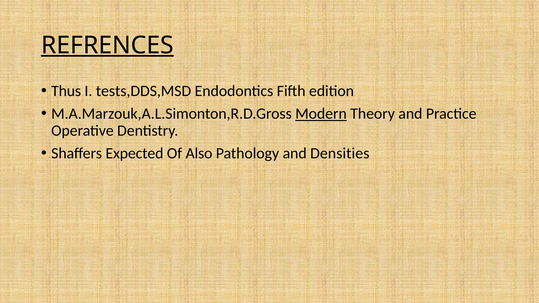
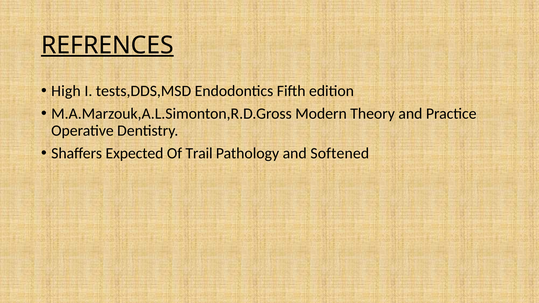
Thus: Thus -> High
Modern underline: present -> none
Also: Also -> Trail
Densities: Densities -> Softened
